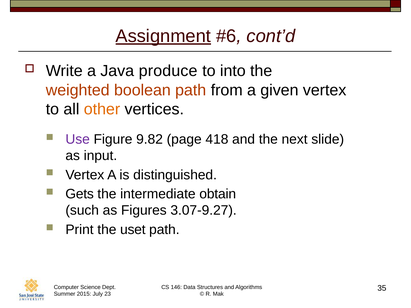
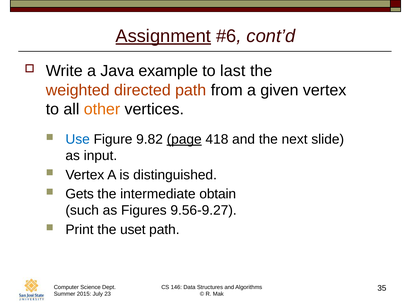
produce: produce -> example
into: into -> last
boolean: boolean -> directed
Use colour: purple -> blue
page underline: none -> present
3.07-9.27: 3.07-9.27 -> 9.56-9.27
